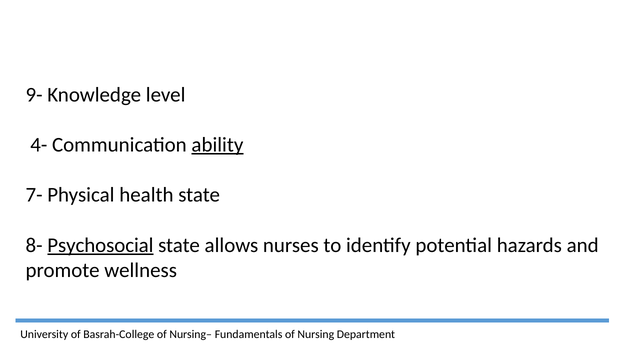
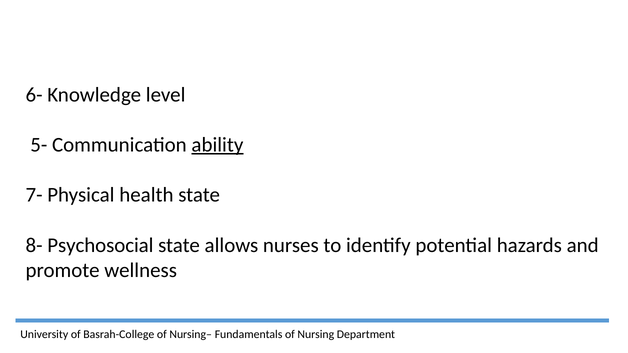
9-: 9- -> 6-
4-: 4- -> 5-
Psychosocial underline: present -> none
